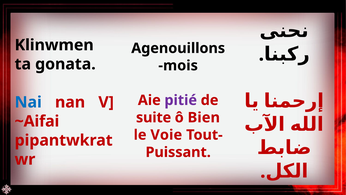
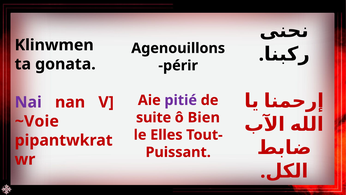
mois: mois -> périr
Nai colour: blue -> purple
~Aifai: ~Aifai -> ~Voie
Voie: Voie -> Elles
